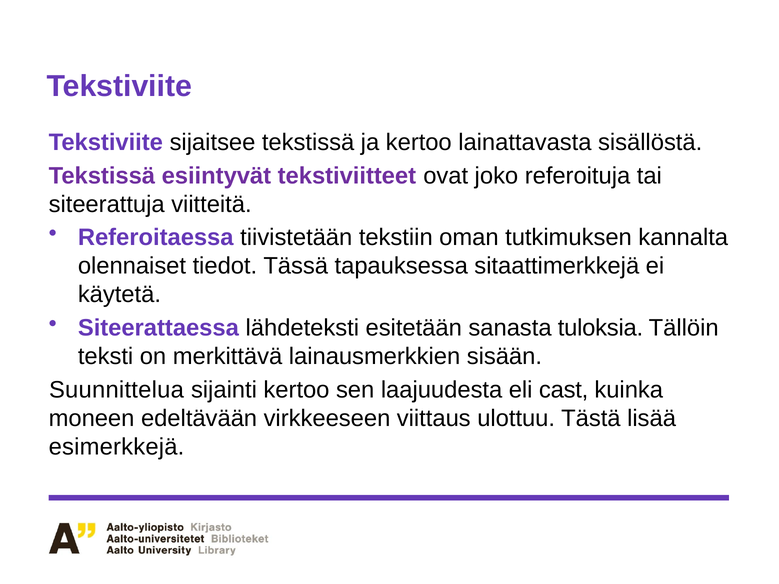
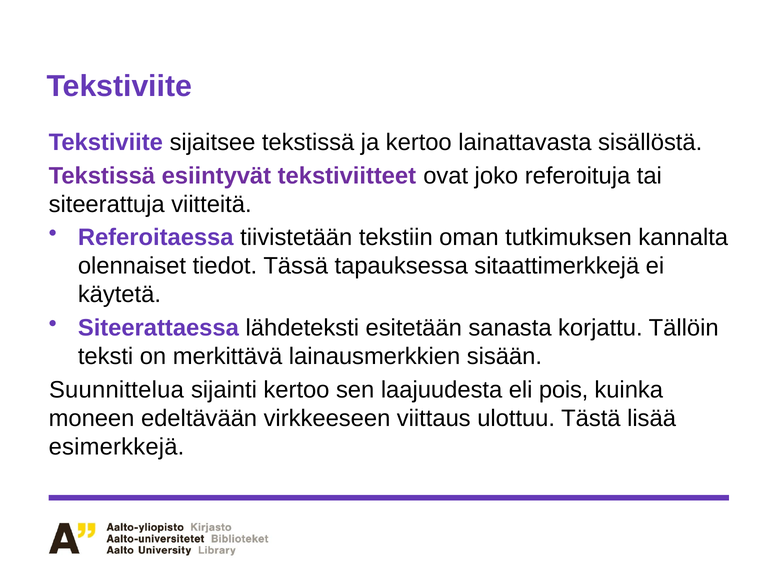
tuloksia: tuloksia -> korjattu
cast: cast -> pois
